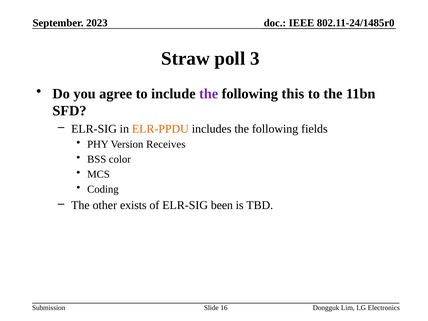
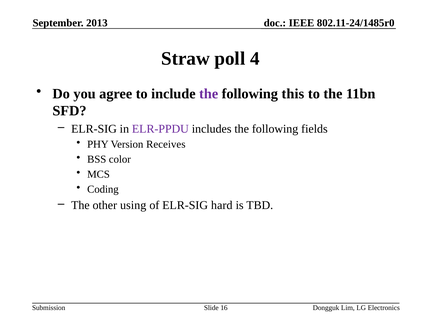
2023: 2023 -> 2013
3: 3 -> 4
ELR-PPDU colour: orange -> purple
exists: exists -> using
been: been -> hard
